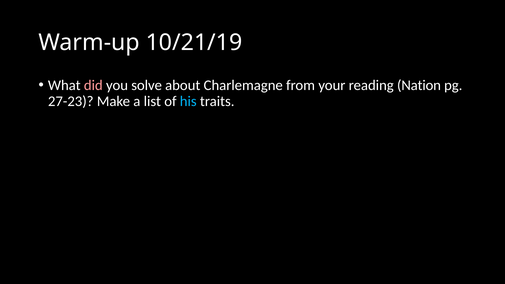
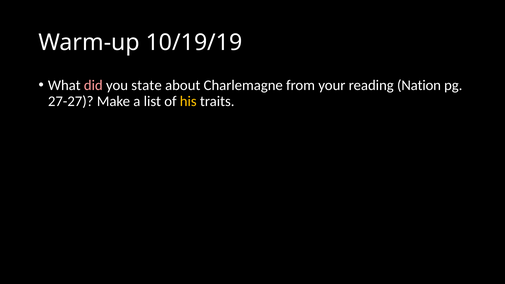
10/21/19: 10/21/19 -> 10/19/19
solve: solve -> state
27-23: 27-23 -> 27-27
his colour: light blue -> yellow
